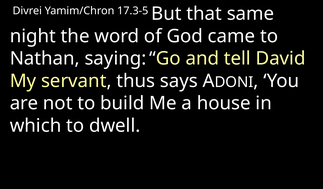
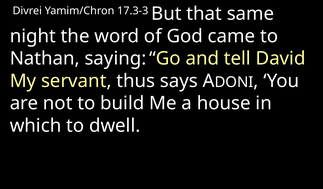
17.3-5: 17.3-5 -> 17.3-3
